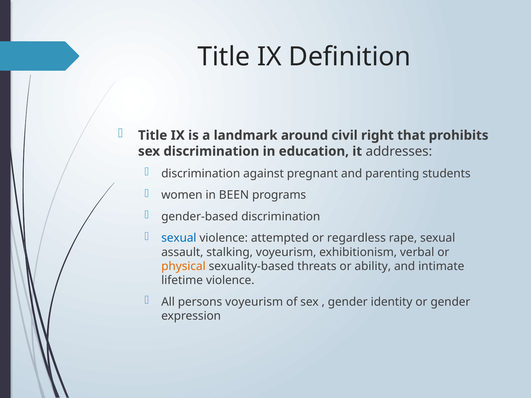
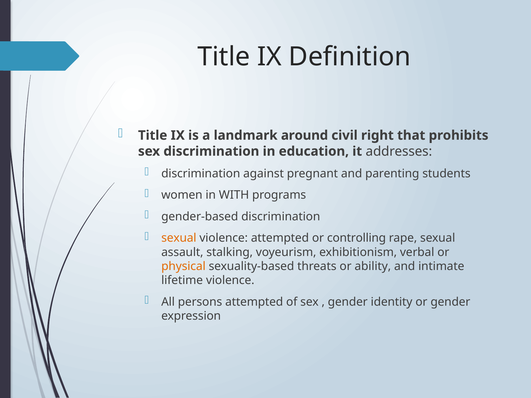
BEEN: BEEN -> WITH
sexual at (179, 238) colour: blue -> orange
regardless: regardless -> controlling
persons voyeurism: voyeurism -> attempted
